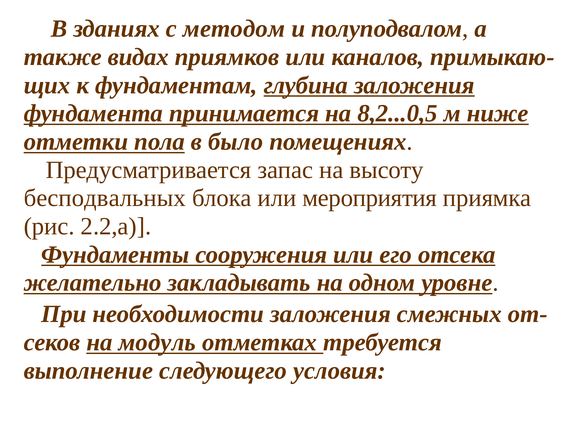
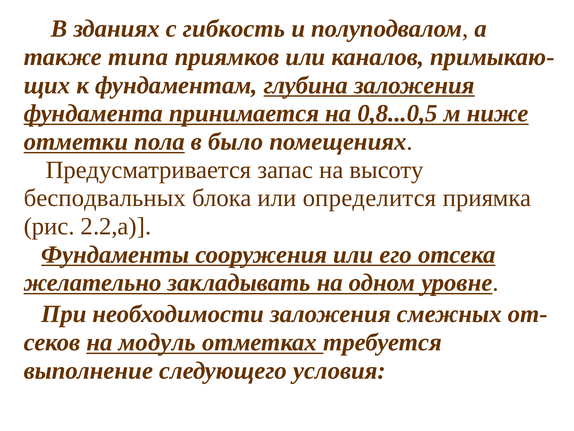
методом: методом -> гибкость
видах: видах -> типа
8,2...0,5: 8,2...0,5 -> 0,8...0,5
мероприятия: мероприятия -> определится
